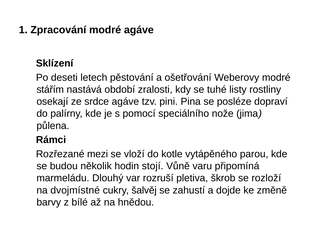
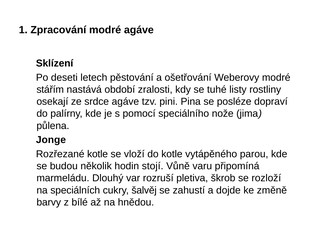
Rámci: Rámci -> Jonge
Rozřezané mezi: mezi -> kotle
dvojmístné: dvojmístné -> speciálních
